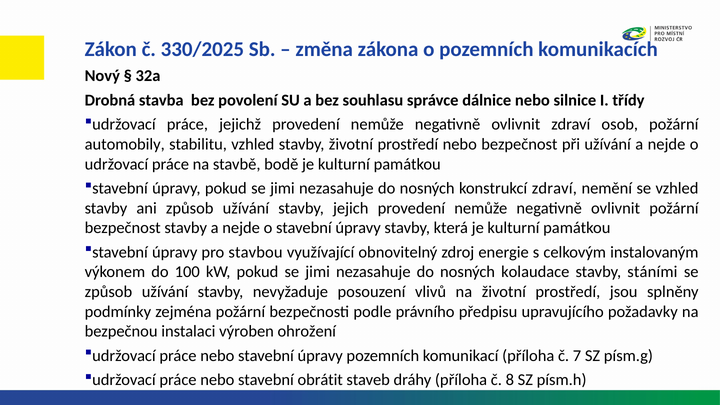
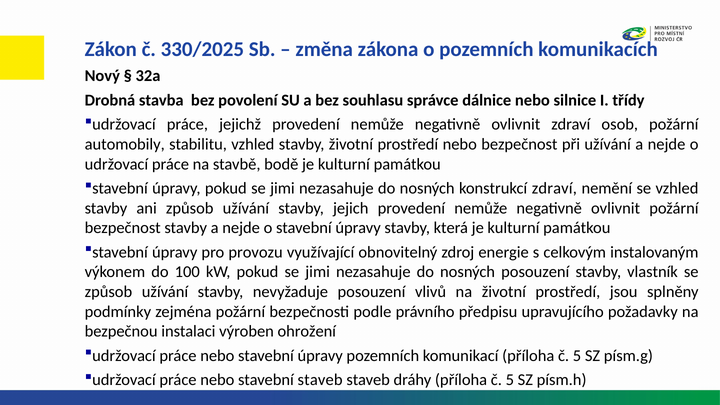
stavbou: stavbou -> provozu
nosných kolaudace: kolaudace -> posouzení
stáními: stáními -> vlastník
komunikací příloha č 7: 7 -> 5
stavební obrátit: obrátit -> staveb
dráhy příloha č 8: 8 -> 5
